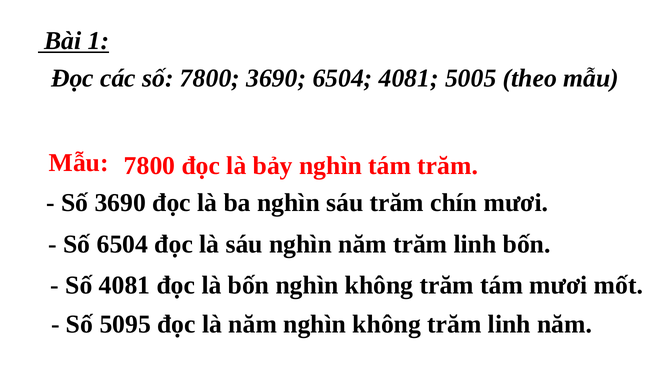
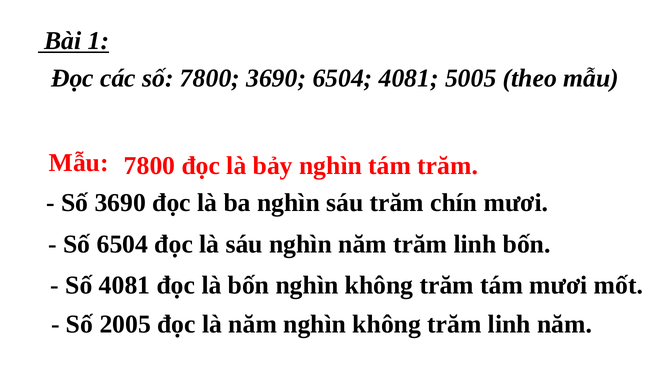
5095: 5095 -> 2005
